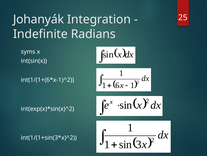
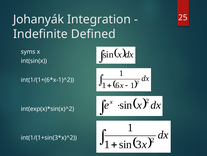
Radians: Radians -> Defined
